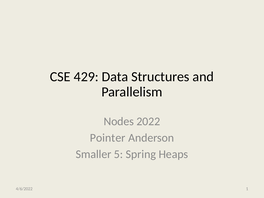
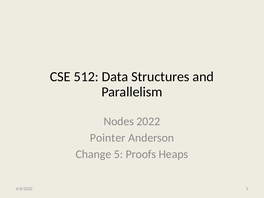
429: 429 -> 512
Smaller: Smaller -> Change
Spring: Spring -> Proofs
